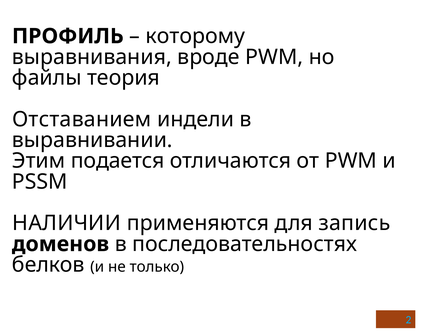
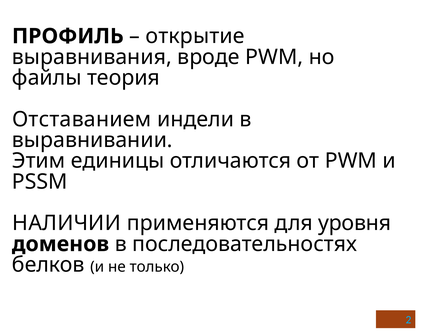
которому: которому -> открытие
подается: подается -> единицы
запись: запись -> уровня
